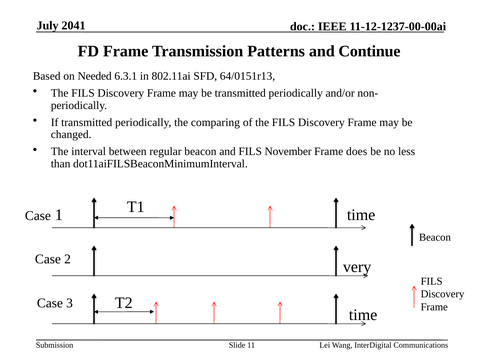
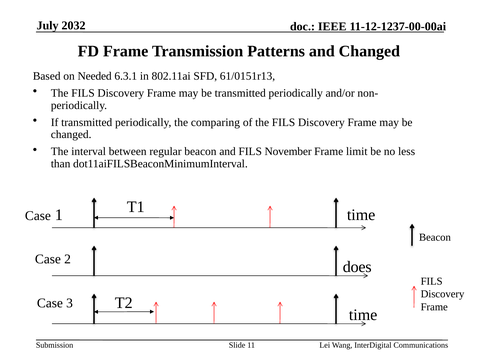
2041: 2041 -> 2032
and Continue: Continue -> Changed
64/0151r13: 64/0151r13 -> 61/0151r13
does: does -> limit
very: very -> does
